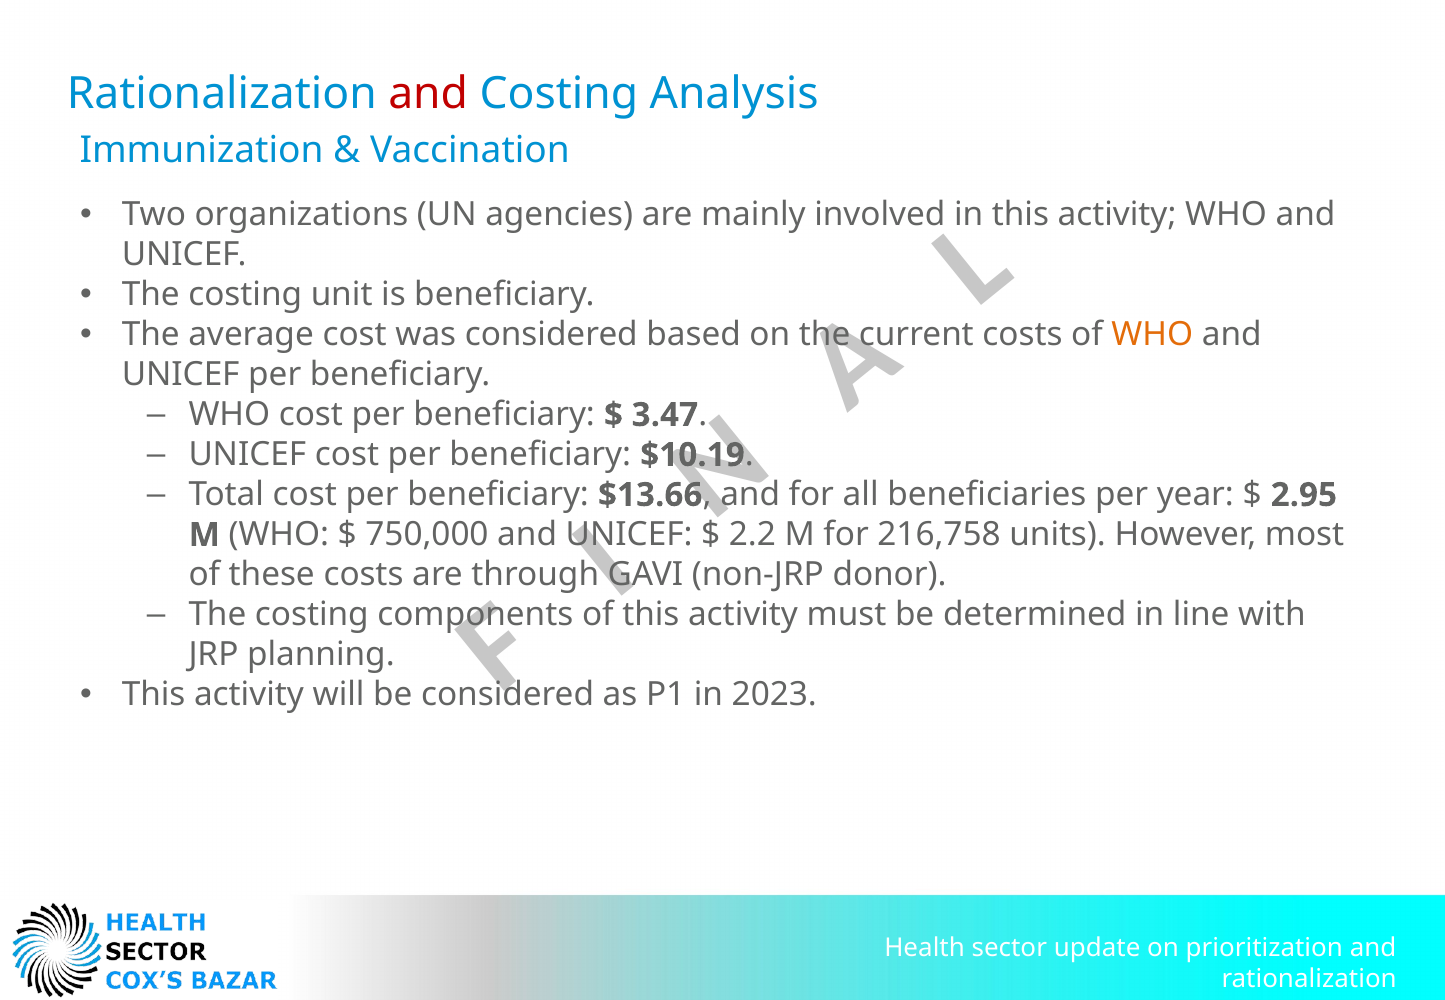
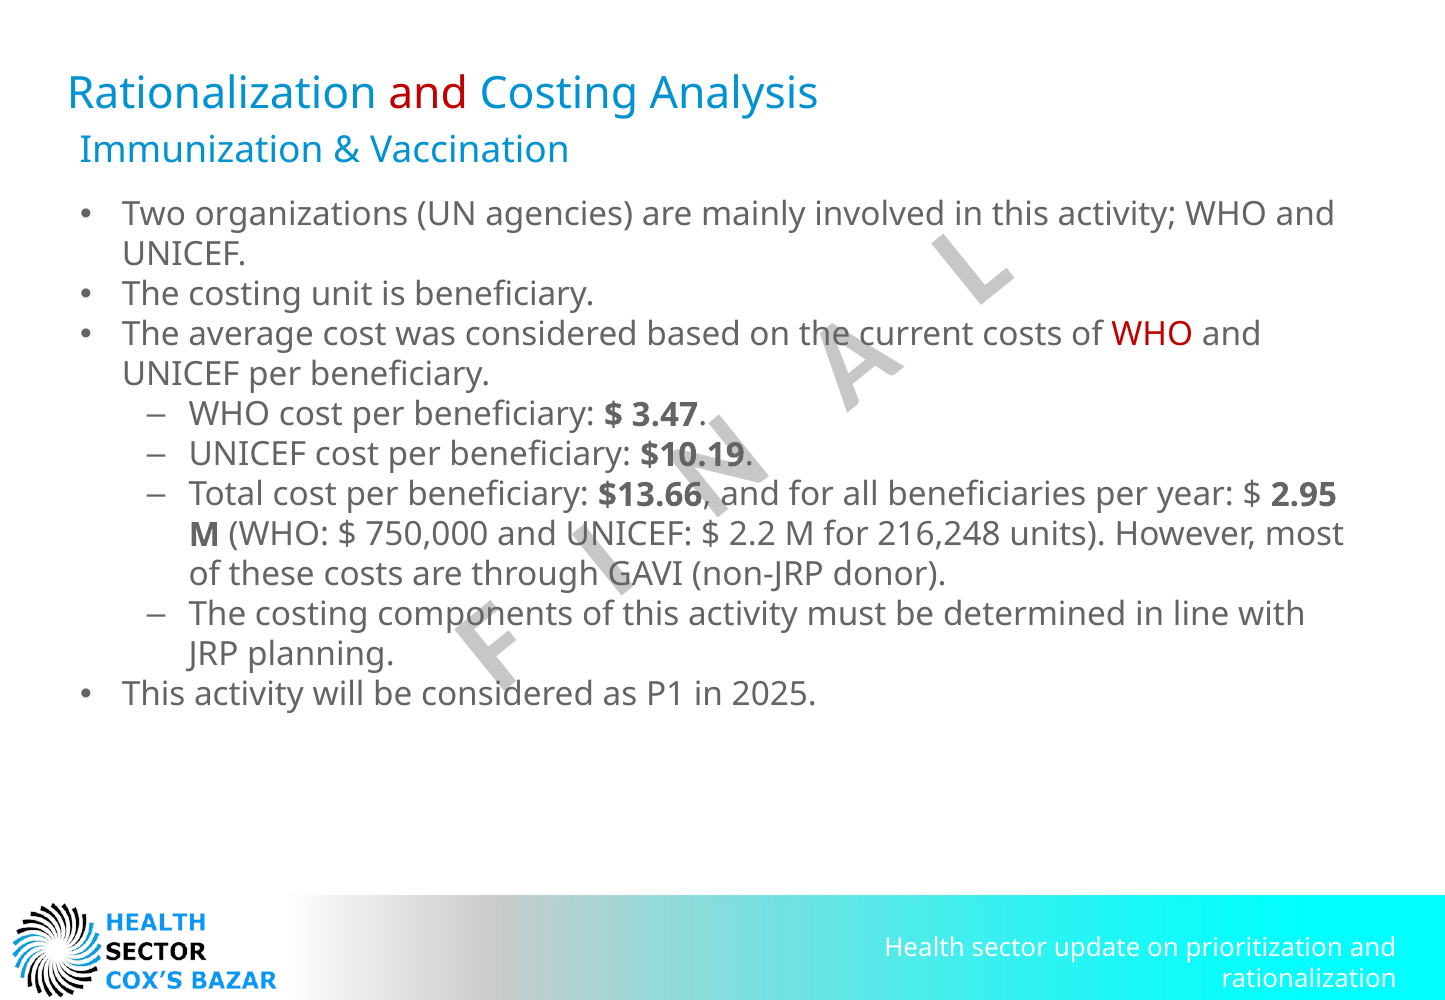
WHO at (1152, 335) colour: orange -> red
216,758: 216,758 -> 216,248
2023: 2023 -> 2025
